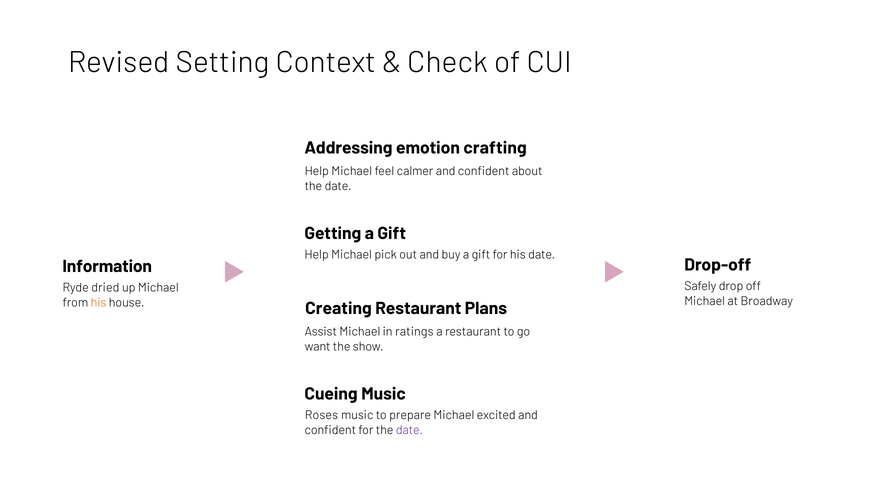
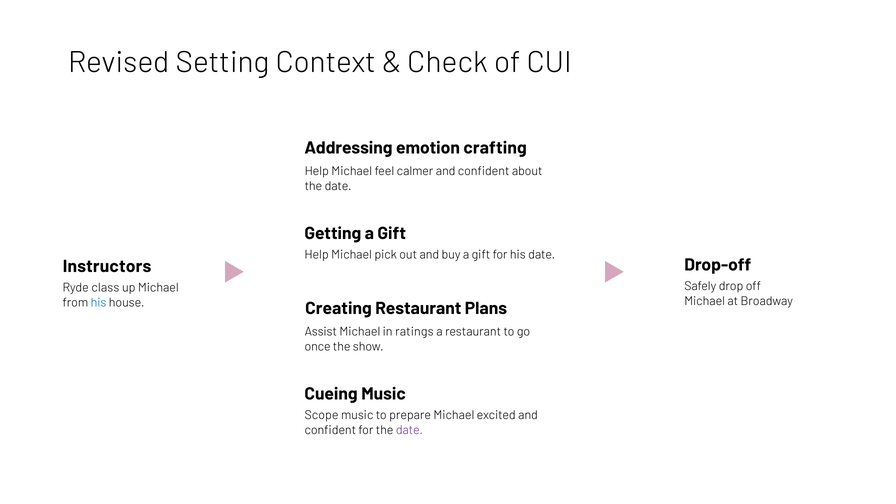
Information: Information -> Instructors
dried: dried -> class
his at (99, 303) colour: orange -> blue
want: want -> once
Roses: Roses -> Scope
